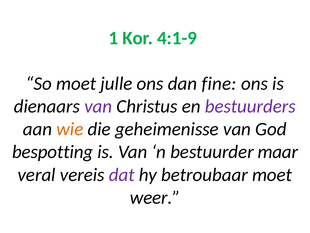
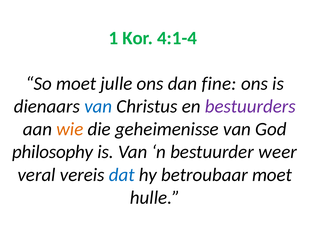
4:1-9: 4:1-9 -> 4:1-4
van at (98, 106) colour: purple -> blue
bespotting: bespotting -> philosophy
maar: maar -> weer
dat colour: purple -> blue
weer: weer -> hulle
